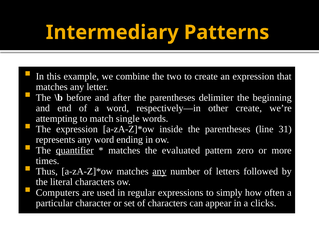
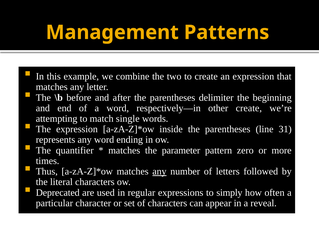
Intermediary: Intermediary -> Management
quantifier underline: present -> none
evaluated: evaluated -> parameter
Computers: Computers -> Deprecated
clicks: clicks -> reveal
